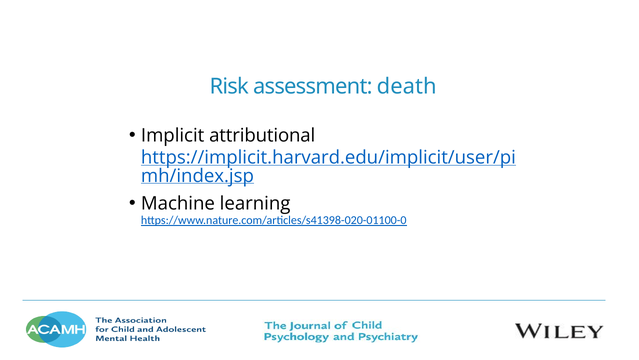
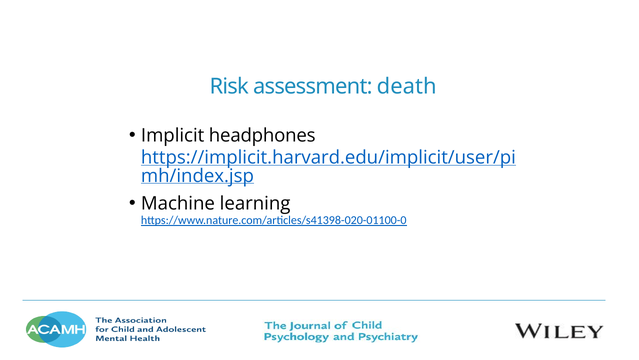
attributional: attributional -> headphones
